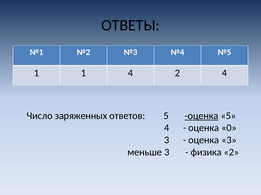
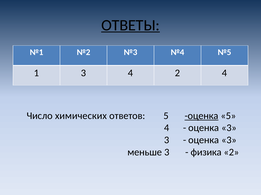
ОТВЕТЫ underline: none -> present
1 1: 1 -> 3
заряженных: заряженных -> химических
0 at (229, 128): 0 -> 3
